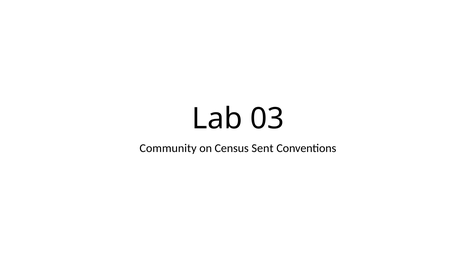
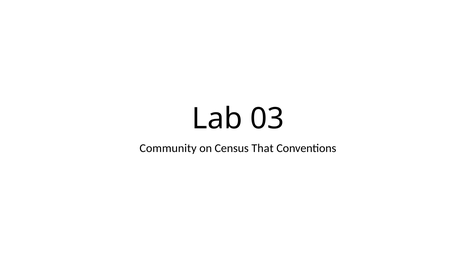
Sent: Sent -> That
